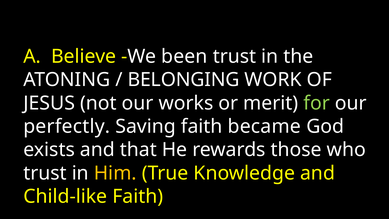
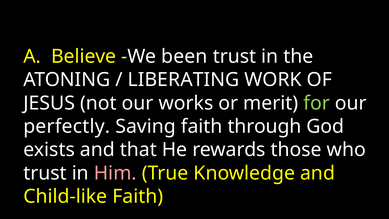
BELONGING: BELONGING -> LIBERATING
became: became -> through
Him colour: yellow -> pink
